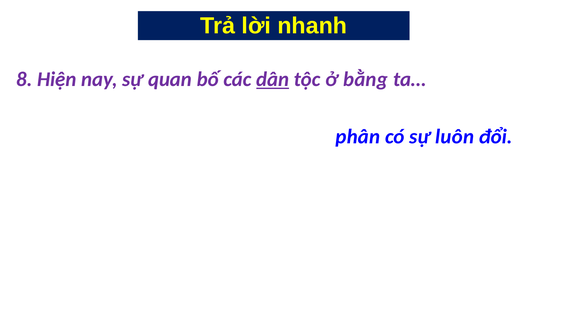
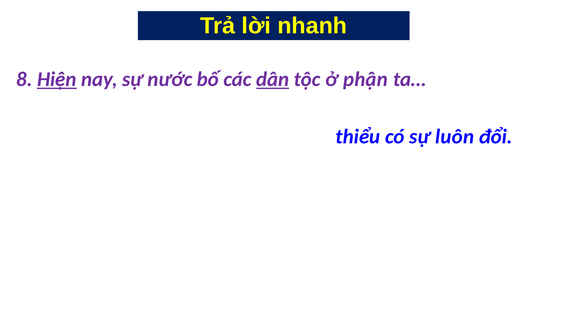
Hiện underline: none -> present
quan: quan -> nước
bằng: bằng -> phận
phân: phân -> thiểu
